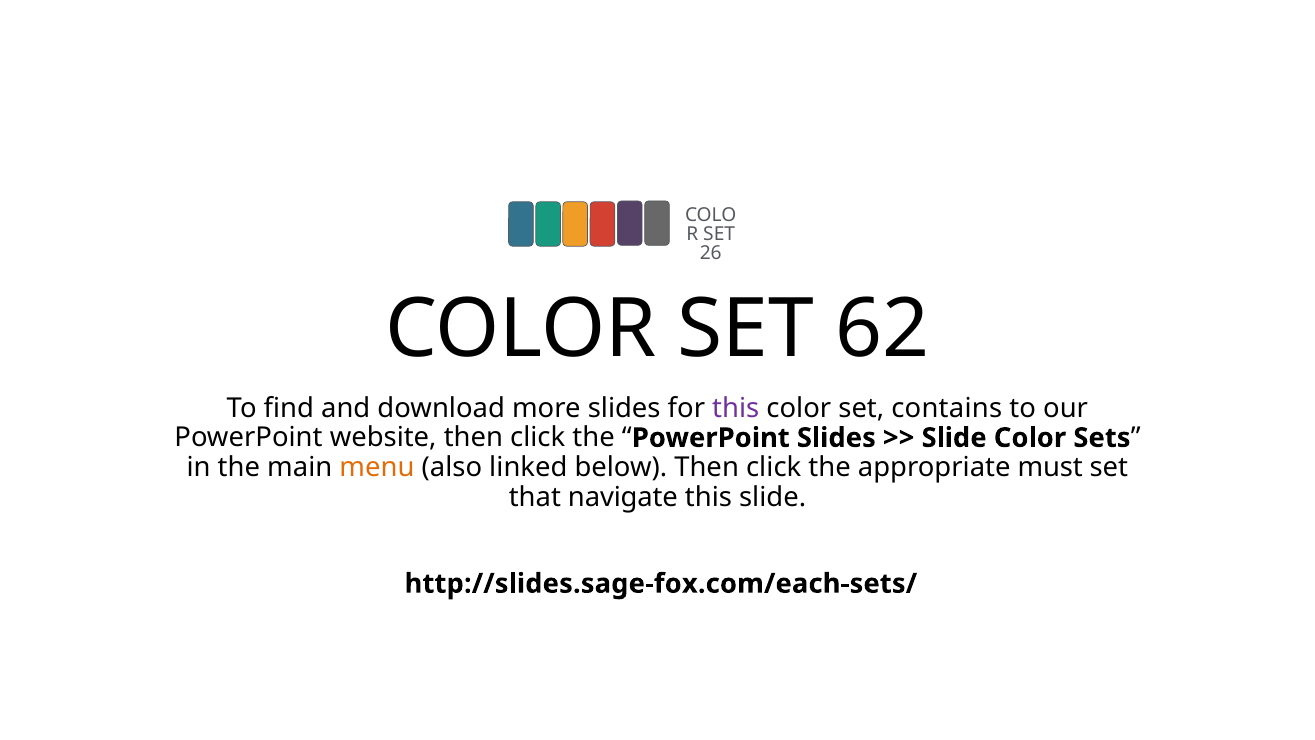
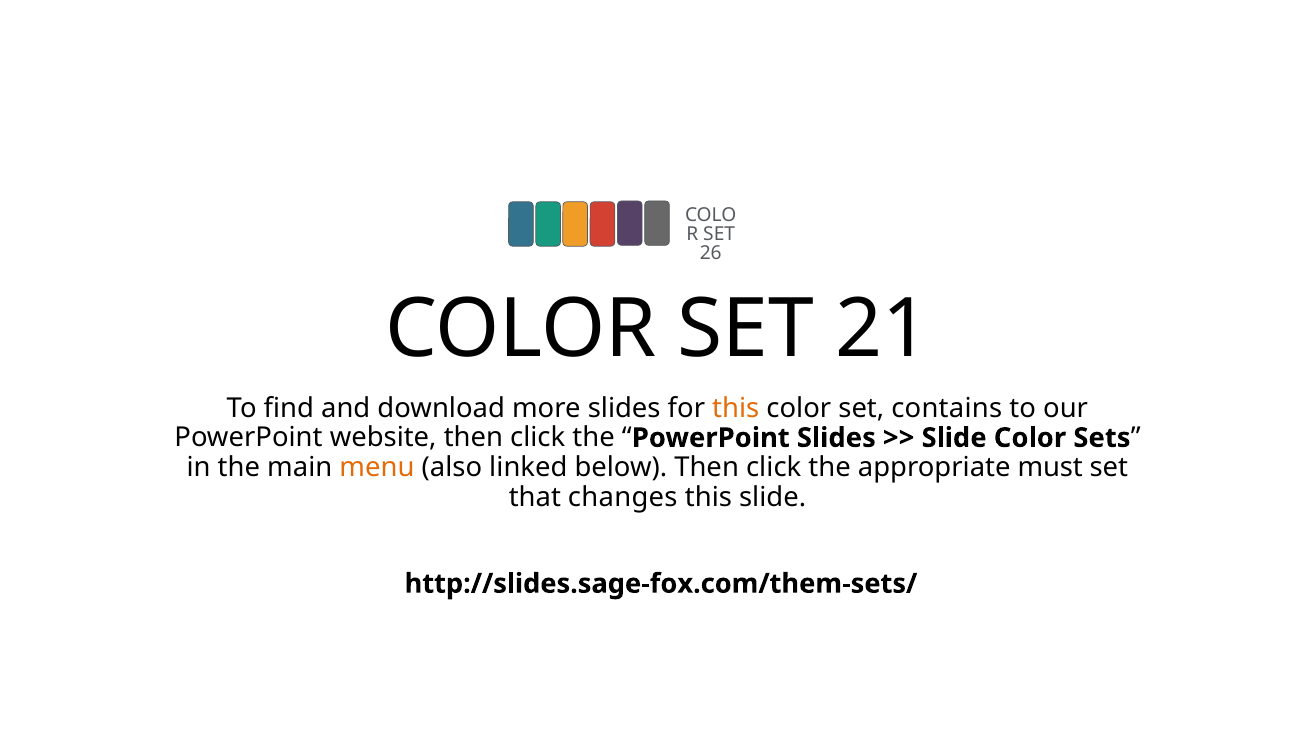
62: 62 -> 21
this at (736, 408) colour: purple -> orange
navigate: navigate -> changes
http://slides.sage-fox.com/each-sets/: http://slides.sage-fox.com/each-sets/ -> http://slides.sage-fox.com/them-sets/
